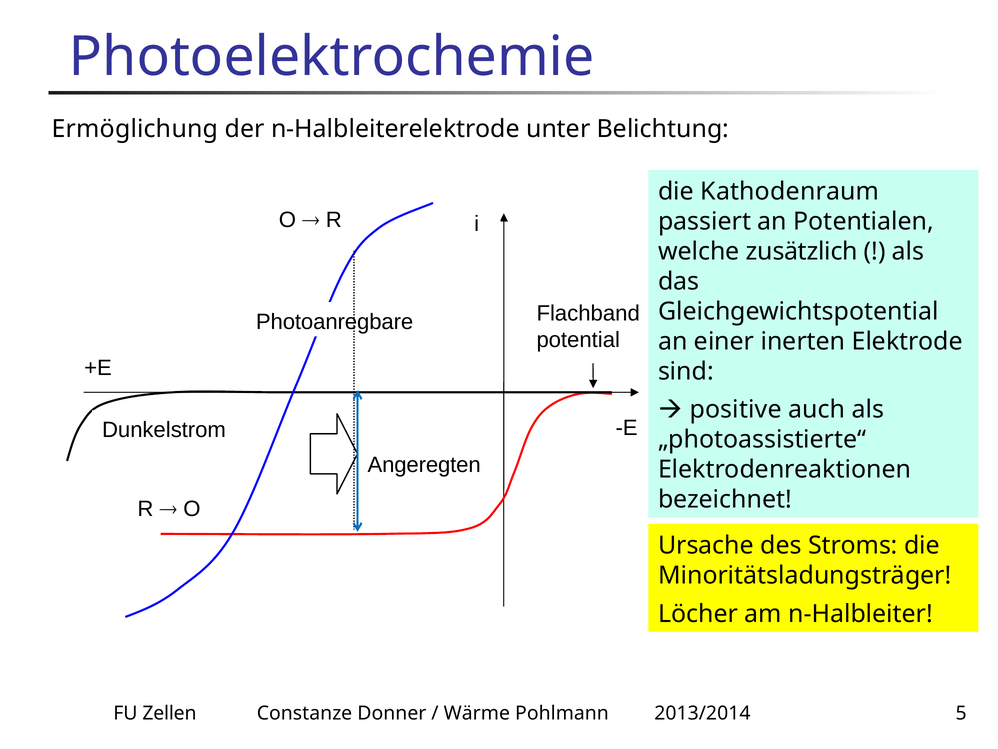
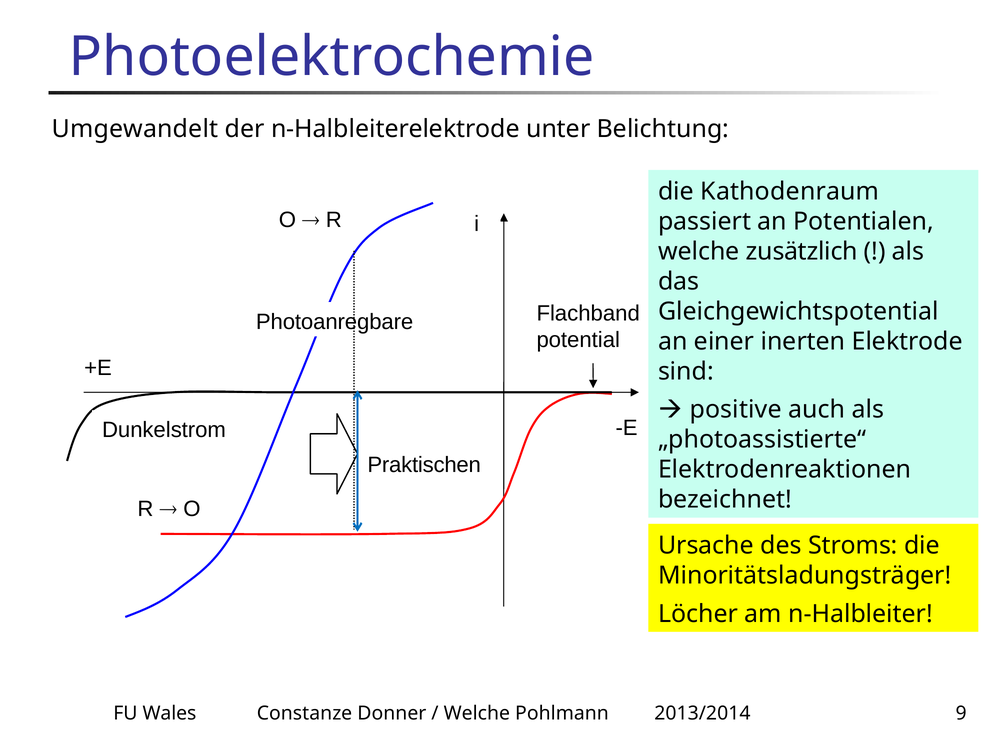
Ermöglichung: Ermöglichung -> Umgewandelt
Angeregten: Angeregten -> Praktischen
Zellen: Zellen -> Wales
Wärme at (477, 713): Wärme -> Welche
5: 5 -> 9
